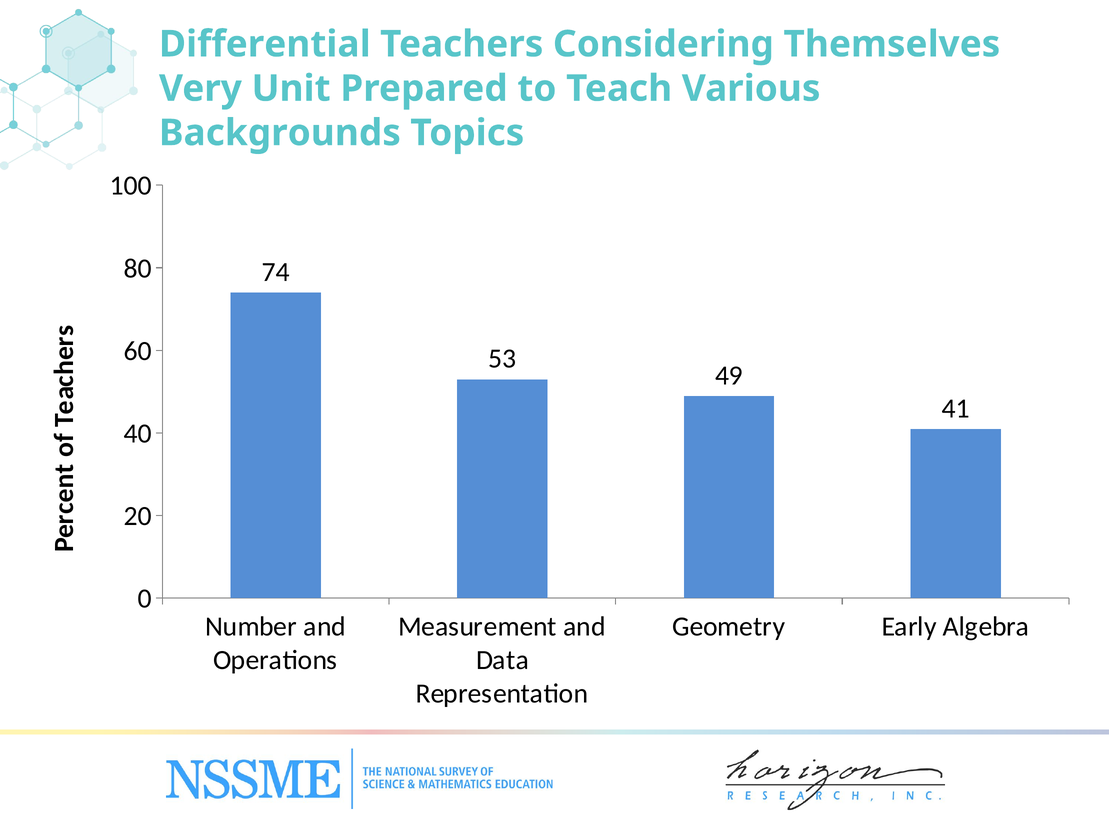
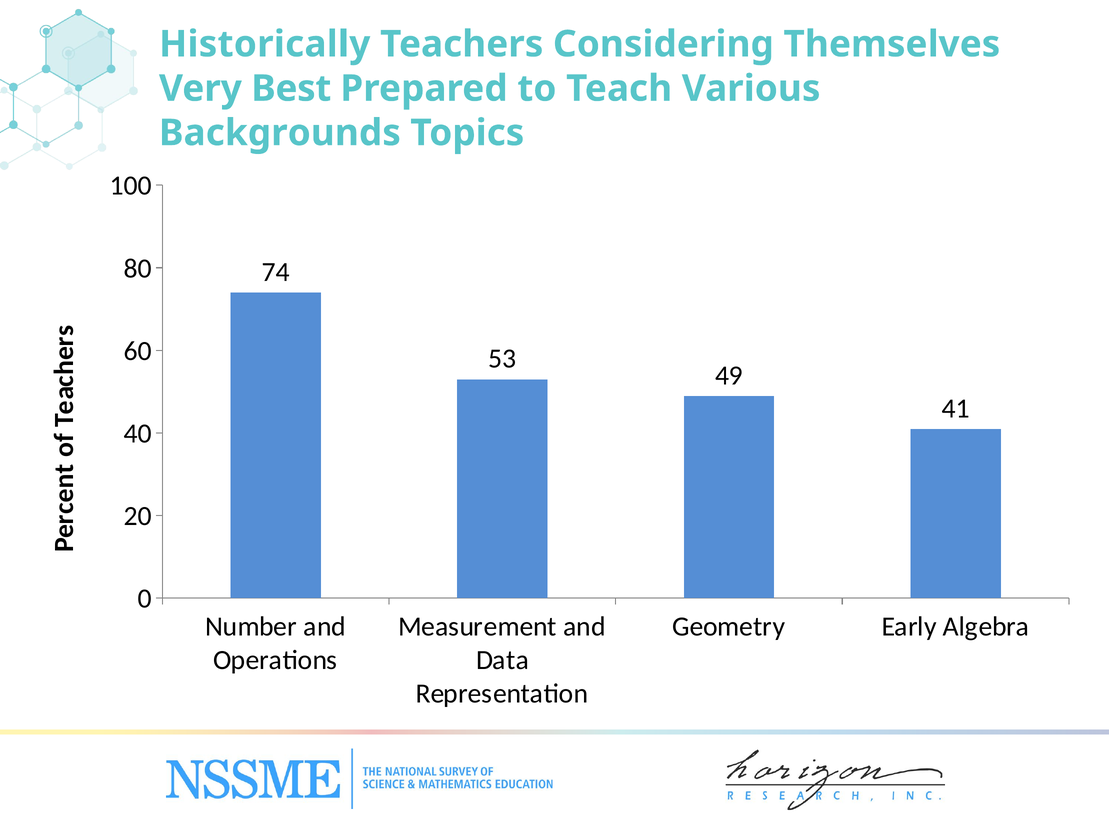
Differential: Differential -> Historically
Unit: Unit -> Best
